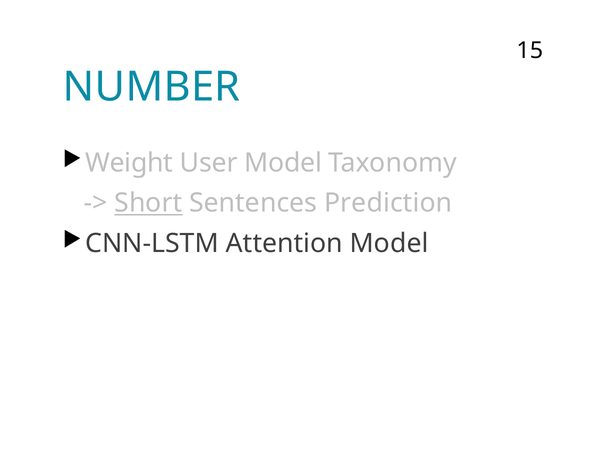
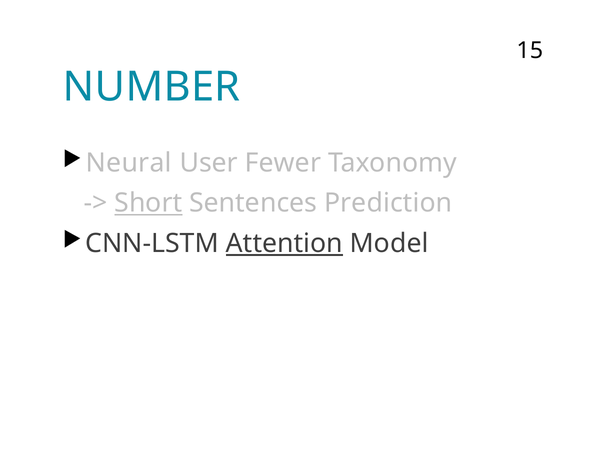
Weight: Weight -> Neural
User Model: Model -> Fewer
Attention underline: none -> present
